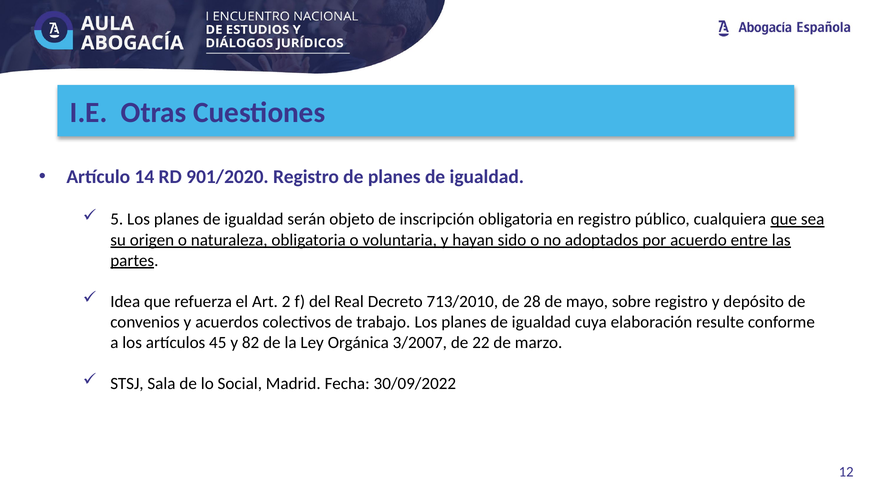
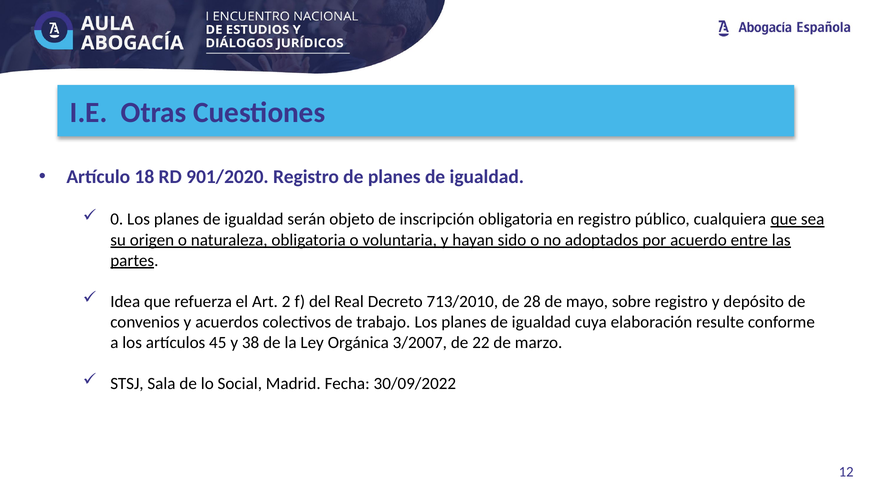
14: 14 -> 18
5: 5 -> 0
82: 82 -> 38
